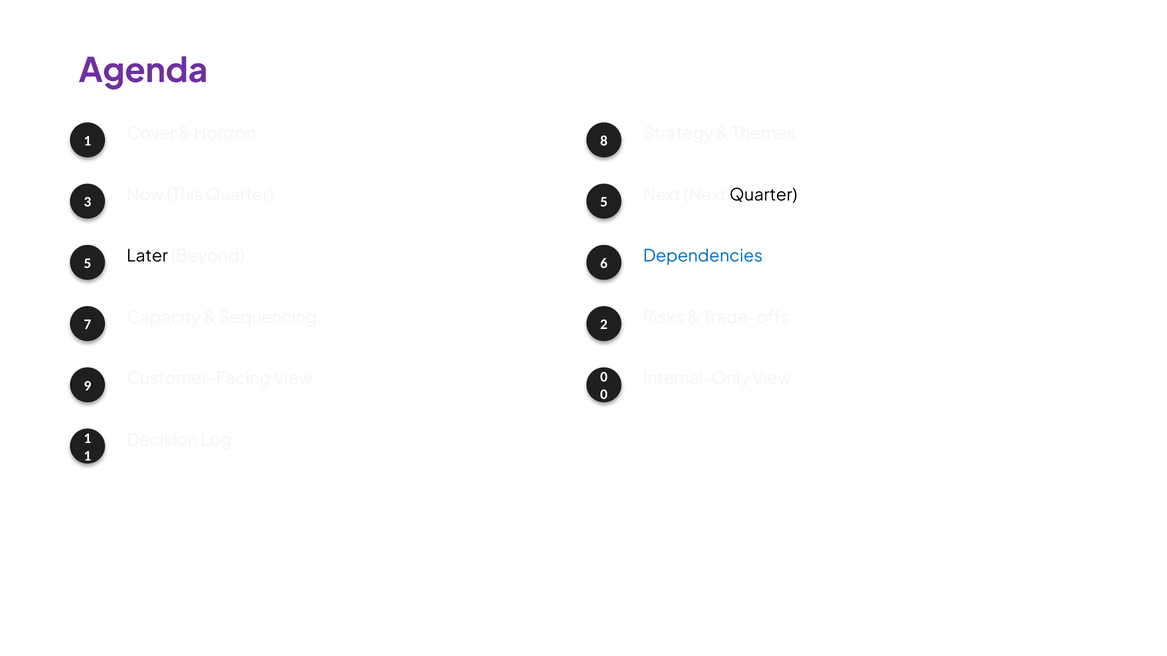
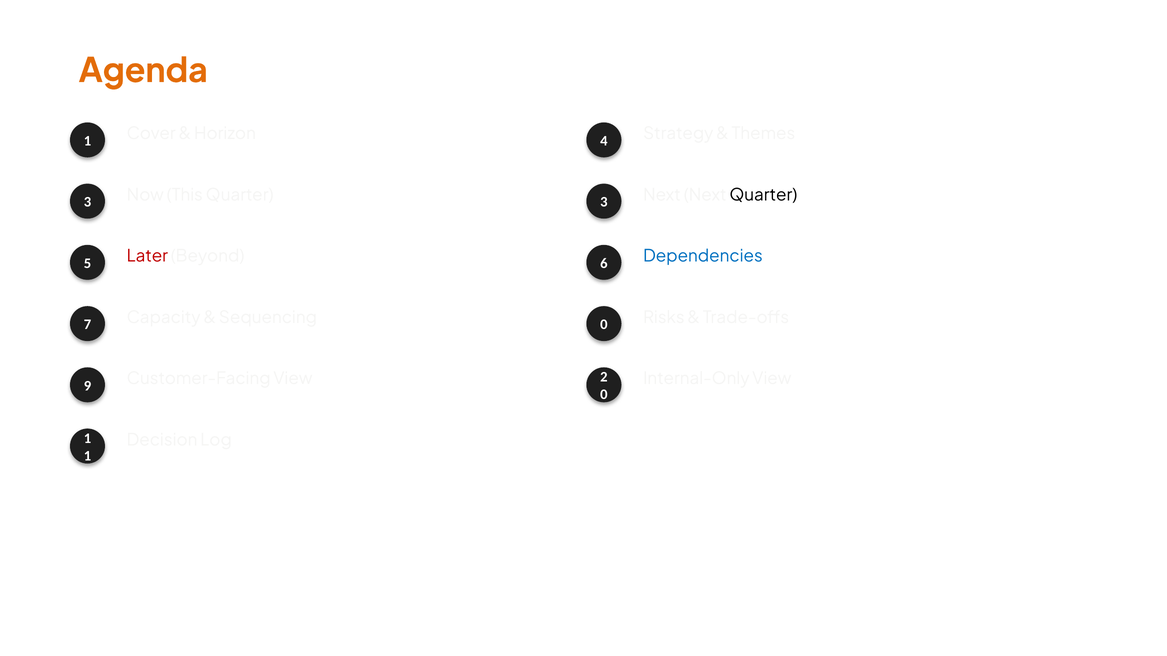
Agenda colour: purple -> orange
8: 8 -> 4
This Quarter 5: 5 -> 3
Later colour: black -> red
Sequencing 2: 2 -> 0
View 0: 0 -> 2
